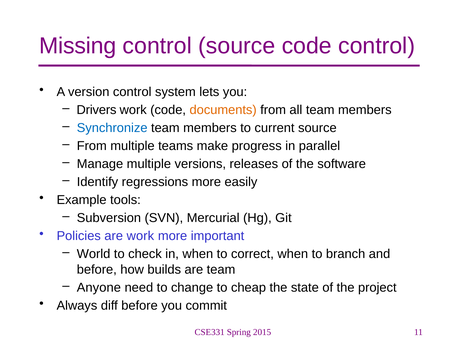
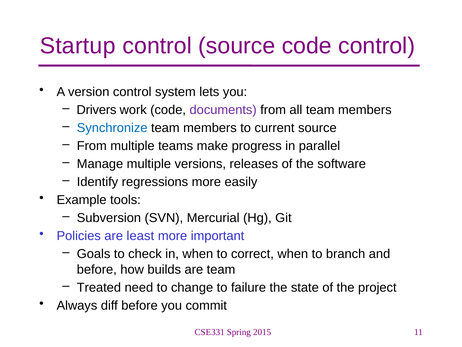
Missing: Missing -> Startup
documents colour: orange -> purple
are work: work -> least
World: World -> Goals
Anyone: Anyone -> Treated
cheap: cheap -> failure
